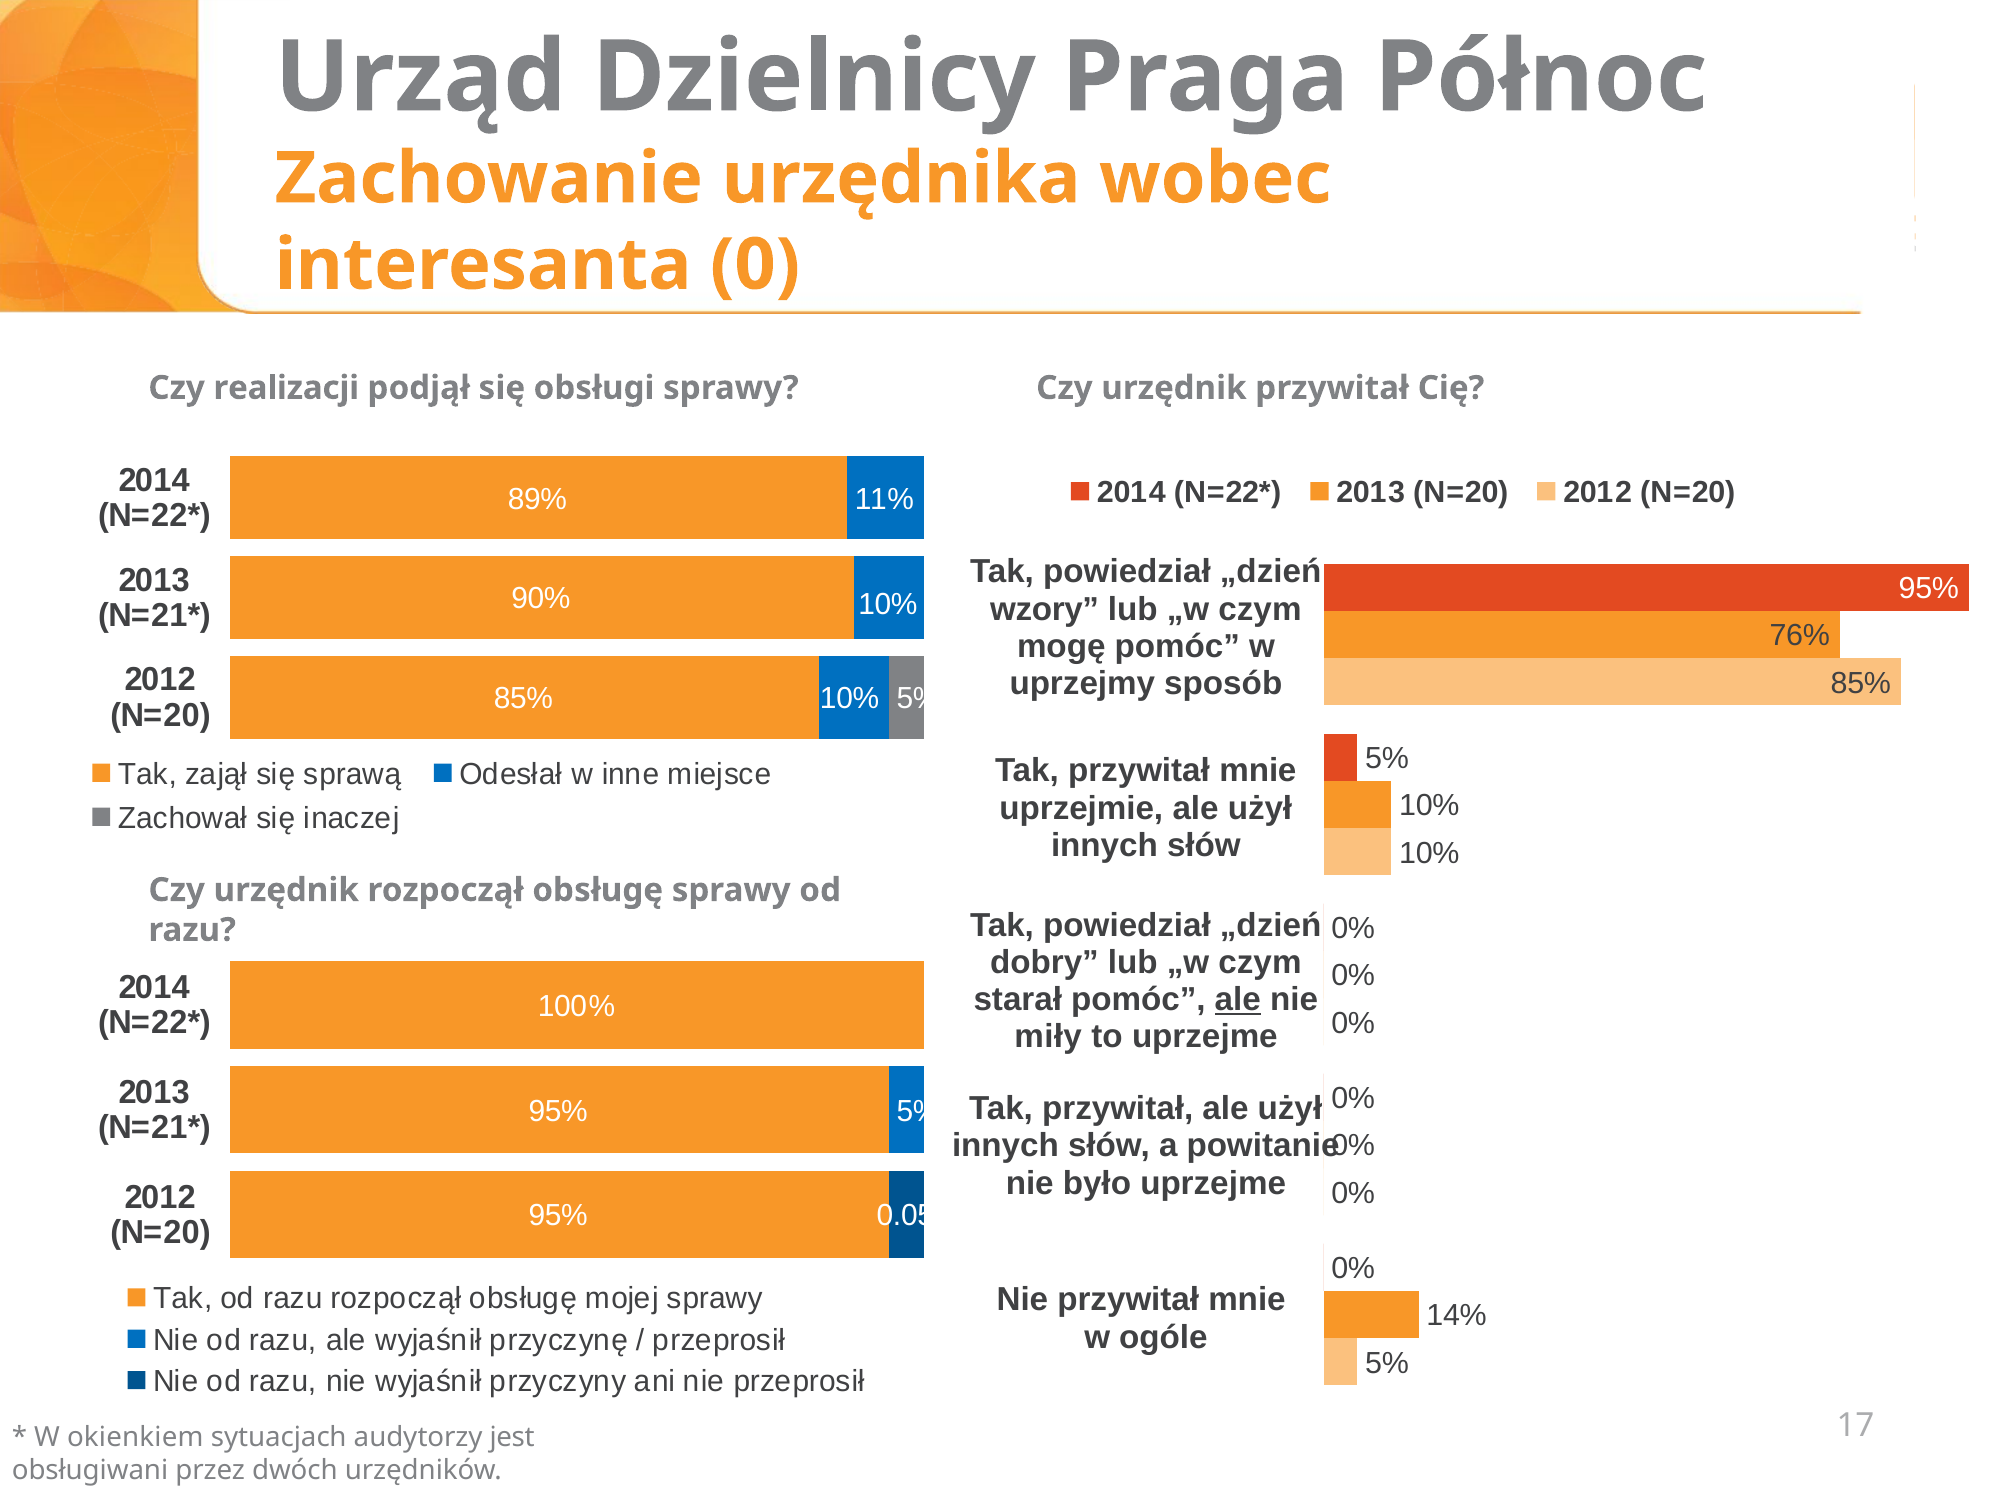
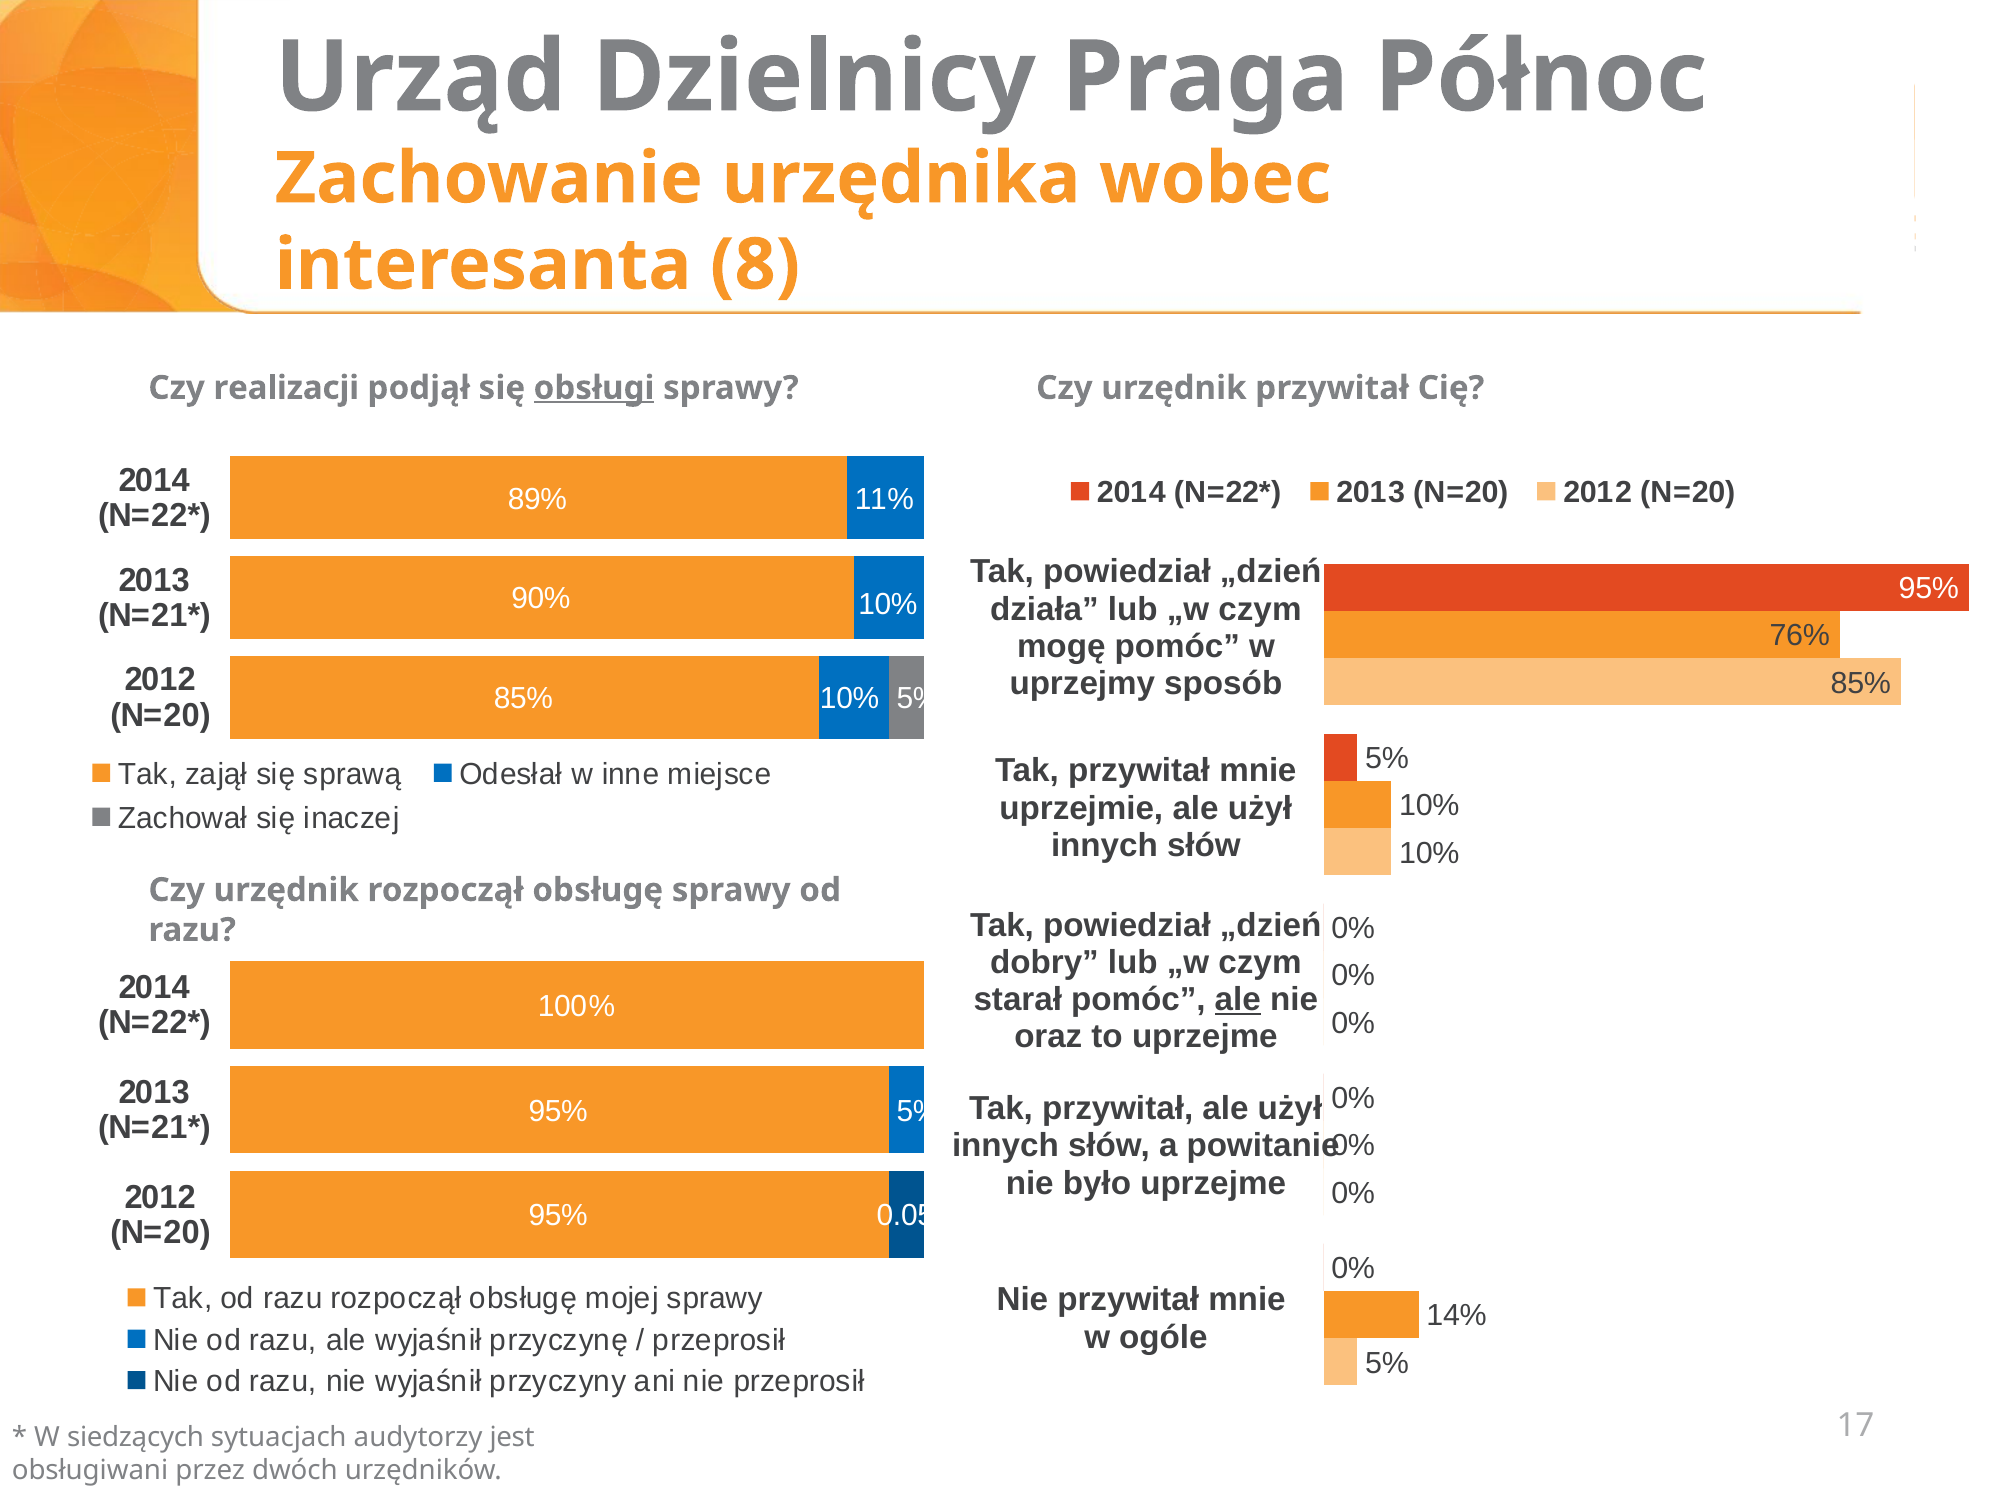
0: 0 -> 8
obsługi underline: none -> present
wzory: wzory -> działa
miły: miły -> oraz
okienkiem: okienkiem -> siedzących
